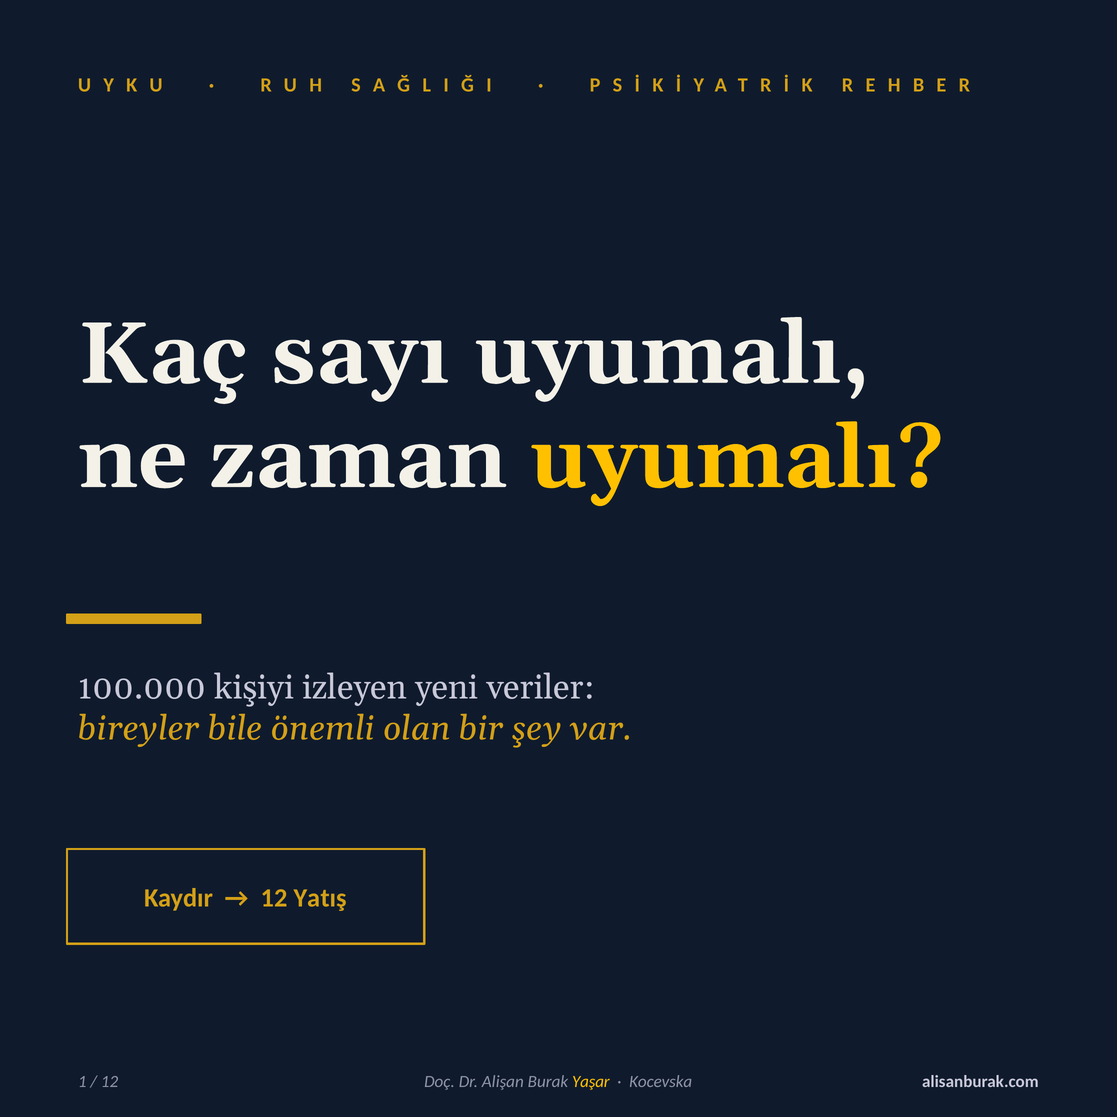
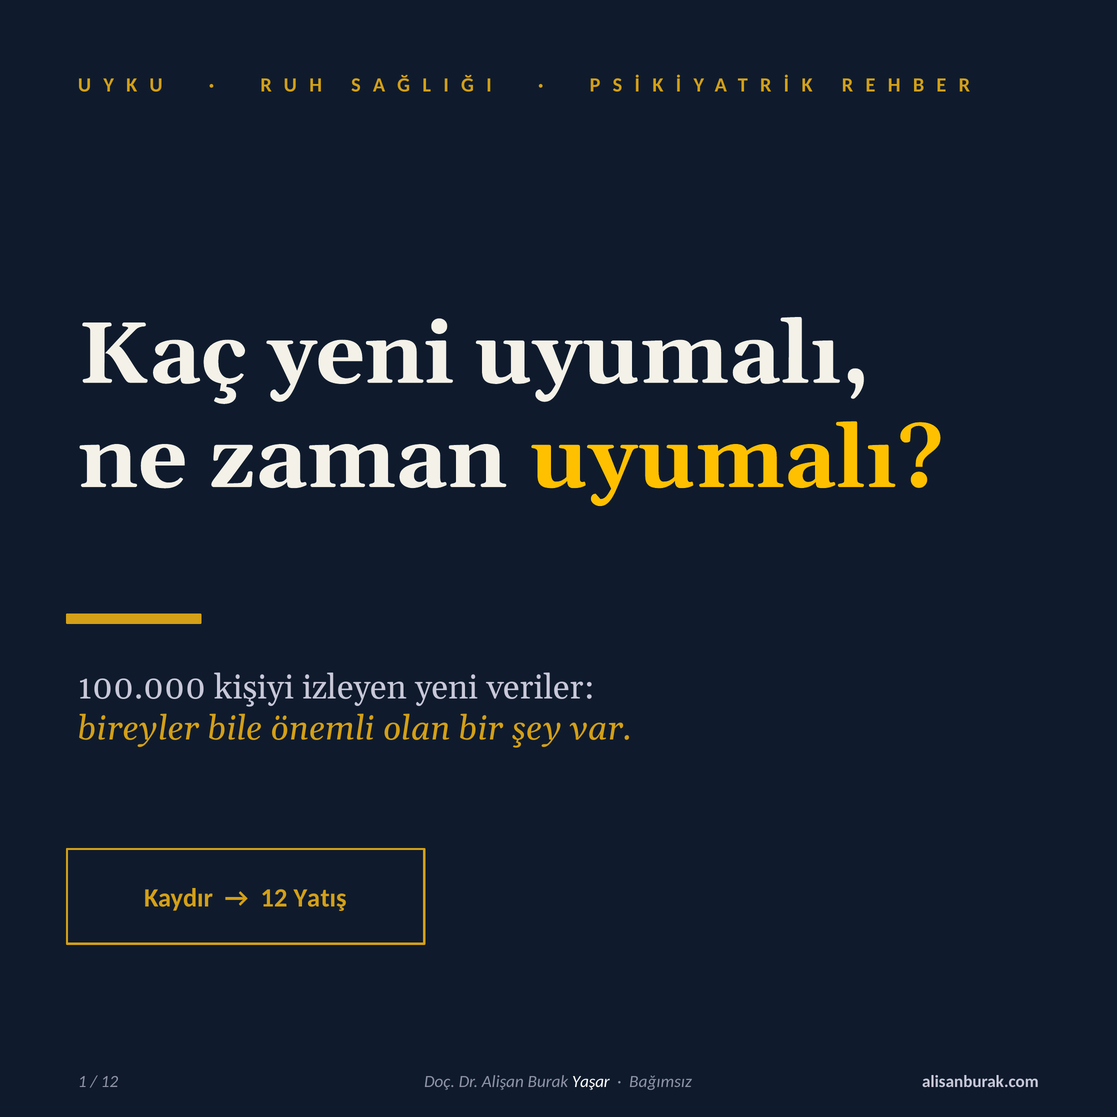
Kaç sayı: sayı -> yeni
Yaşar colour: yellow -> white
Kocevska: Kocevska -> Bağımsız
